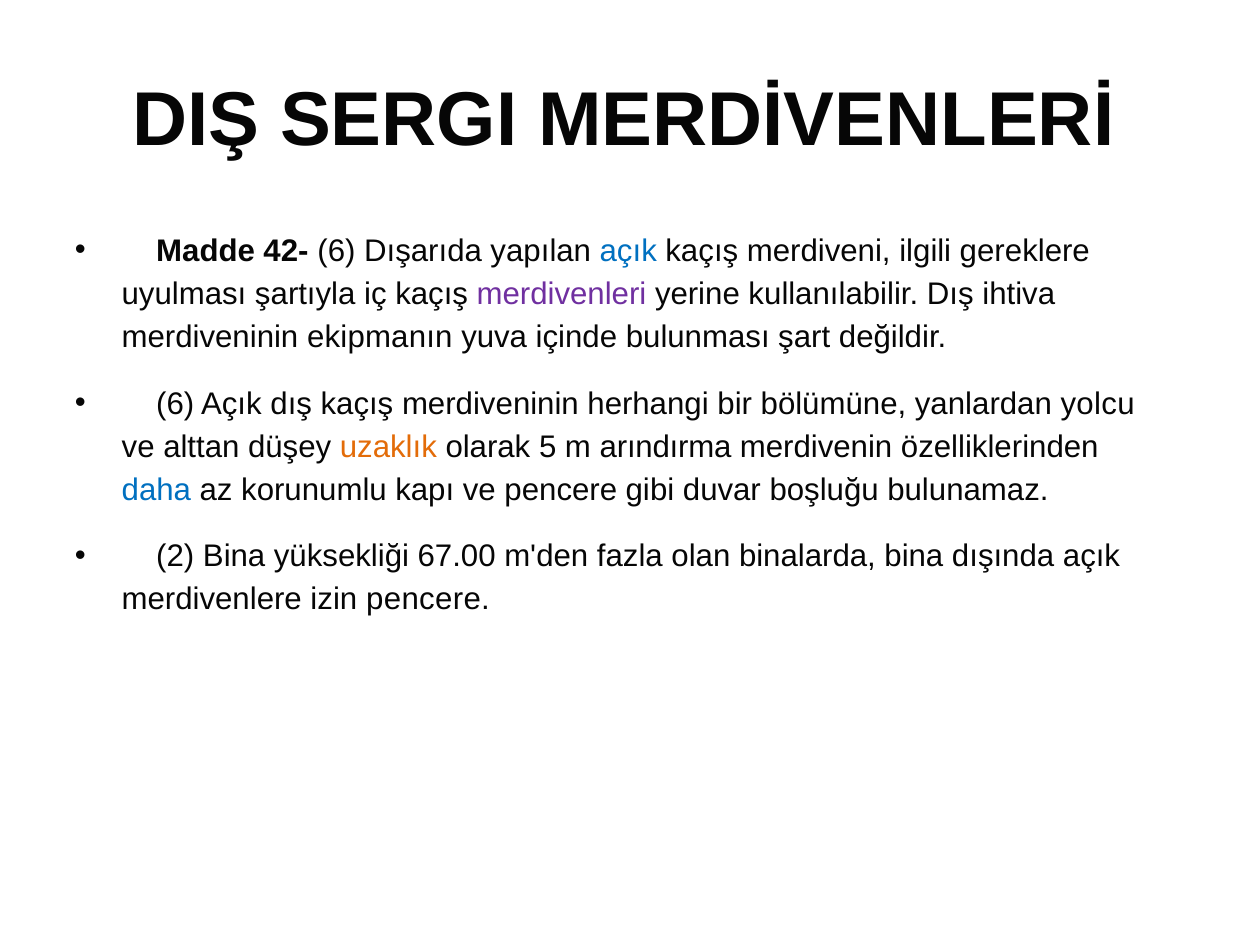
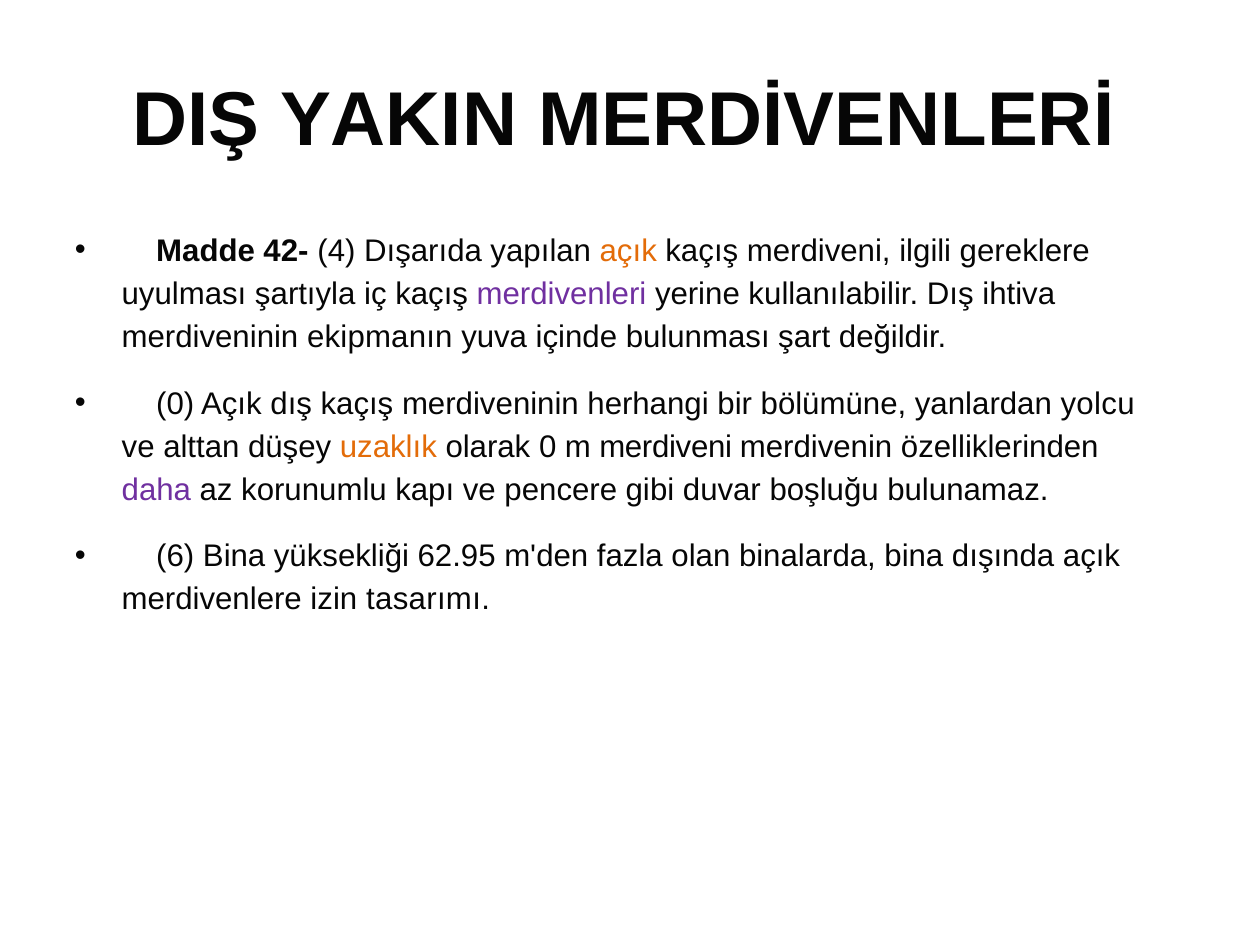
SERGI: SERGI -> YAKIN
42- 6: 6 -> 4
açık at (628, 251) colour: blue -> orange
6 at (175, 404): 6 -> 0
olarak 5: 5 -> 0
m arındırma: arındırma -> merdiveni
daha colour: blue -> purple
2: 2 -> 6
67.00: 67.00 -> 62.95
izin pencere: pencere -> tasarımı
